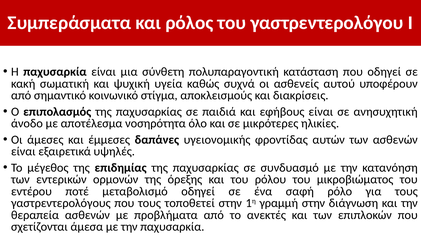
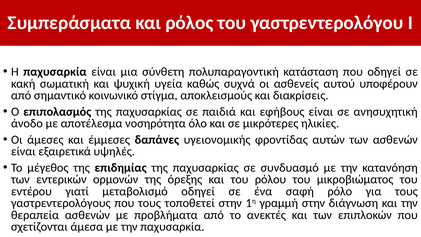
ποτέ: ποτέ -> γιατί
